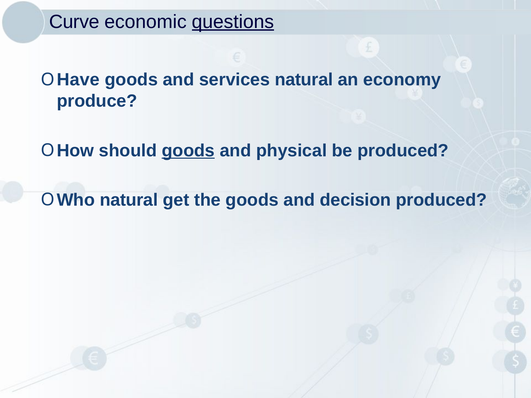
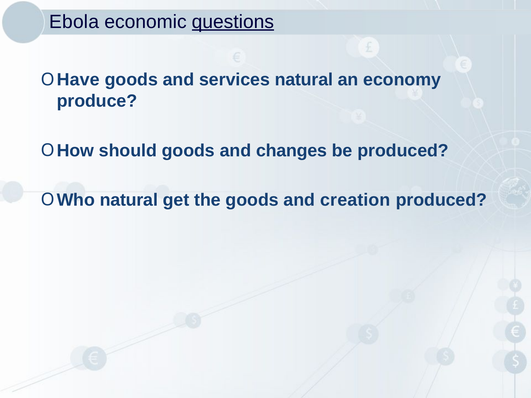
Curve: Curve -> Ebola
goods at (188, 151) underline: present -> none
physical: physical -> changes
decision: decision -> creation
